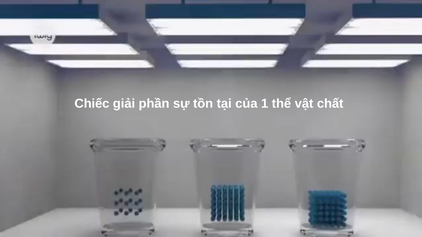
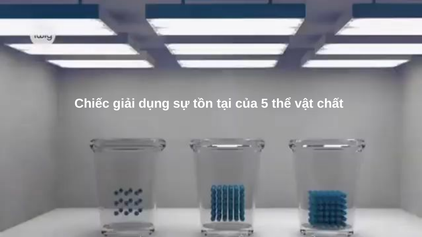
phần: phần -> dụng
1: 1 -> 5
